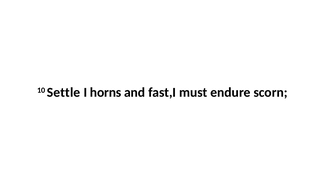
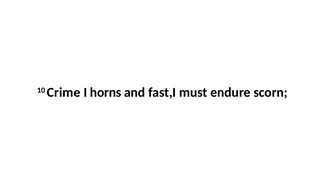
Settle: Settle -> Crime
